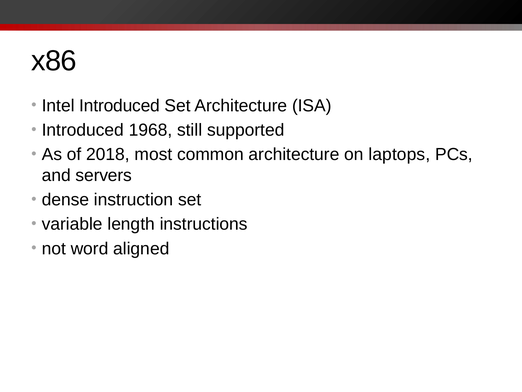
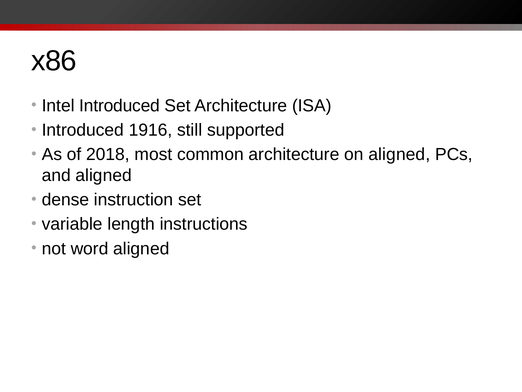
1968: 1968 -> 1916
on laptops: laptops -> aligned
and servers: servers -> aligned
